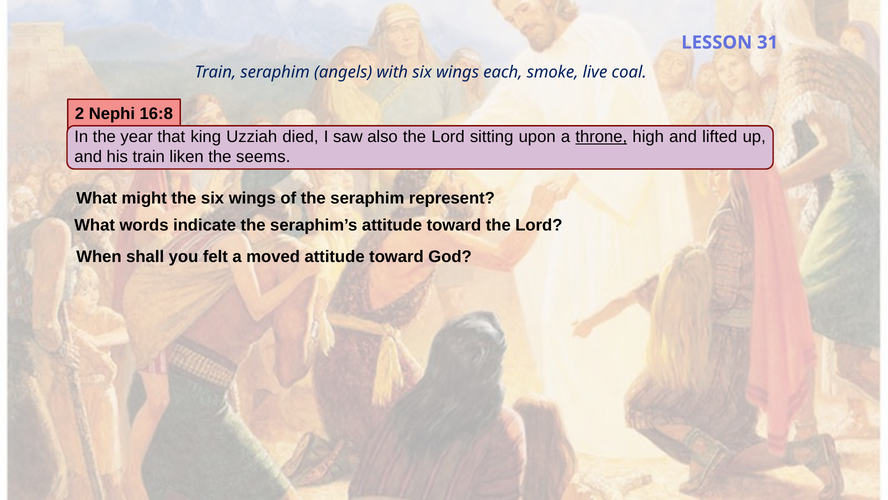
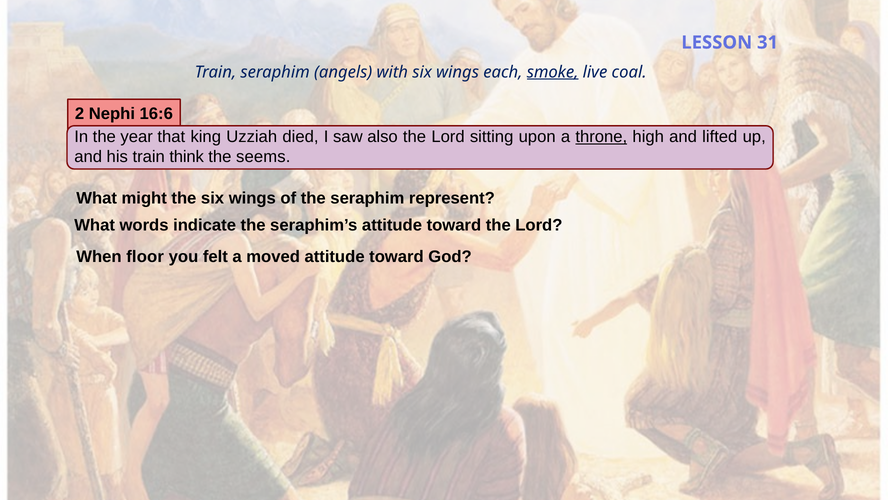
smoke underline: none -> present
16:8: 16:8 -> 16:6
liken: liken -> think
shall: shall -> floor
